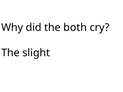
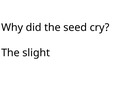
both: both -> seed
